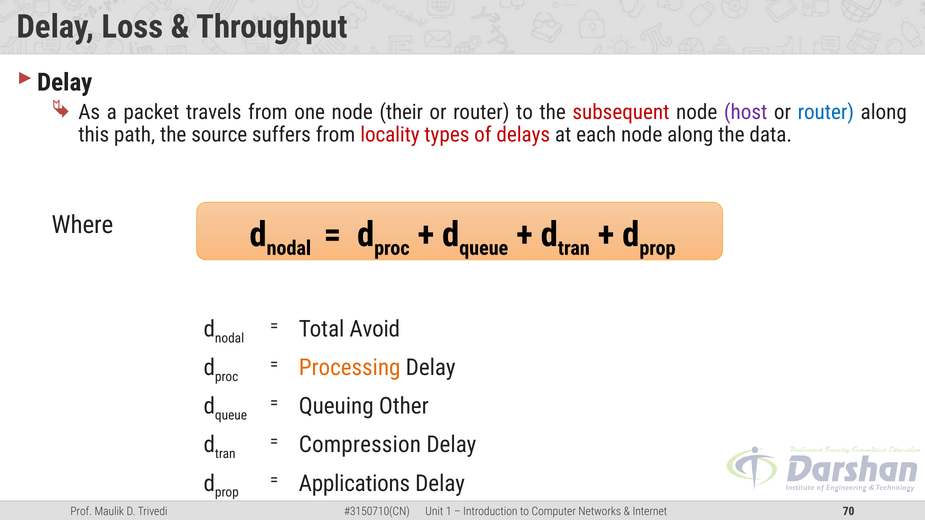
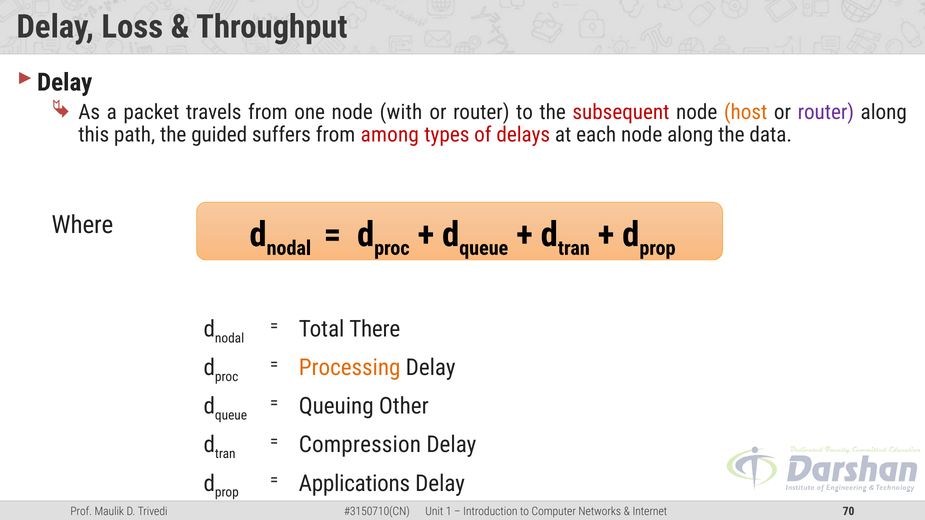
their: their -> with
host colour: purple -> orange
router at (826, 112) colour: blue -> purple
source: source -> guided
locality: locality -> among
Avoid: Avoid -> There
